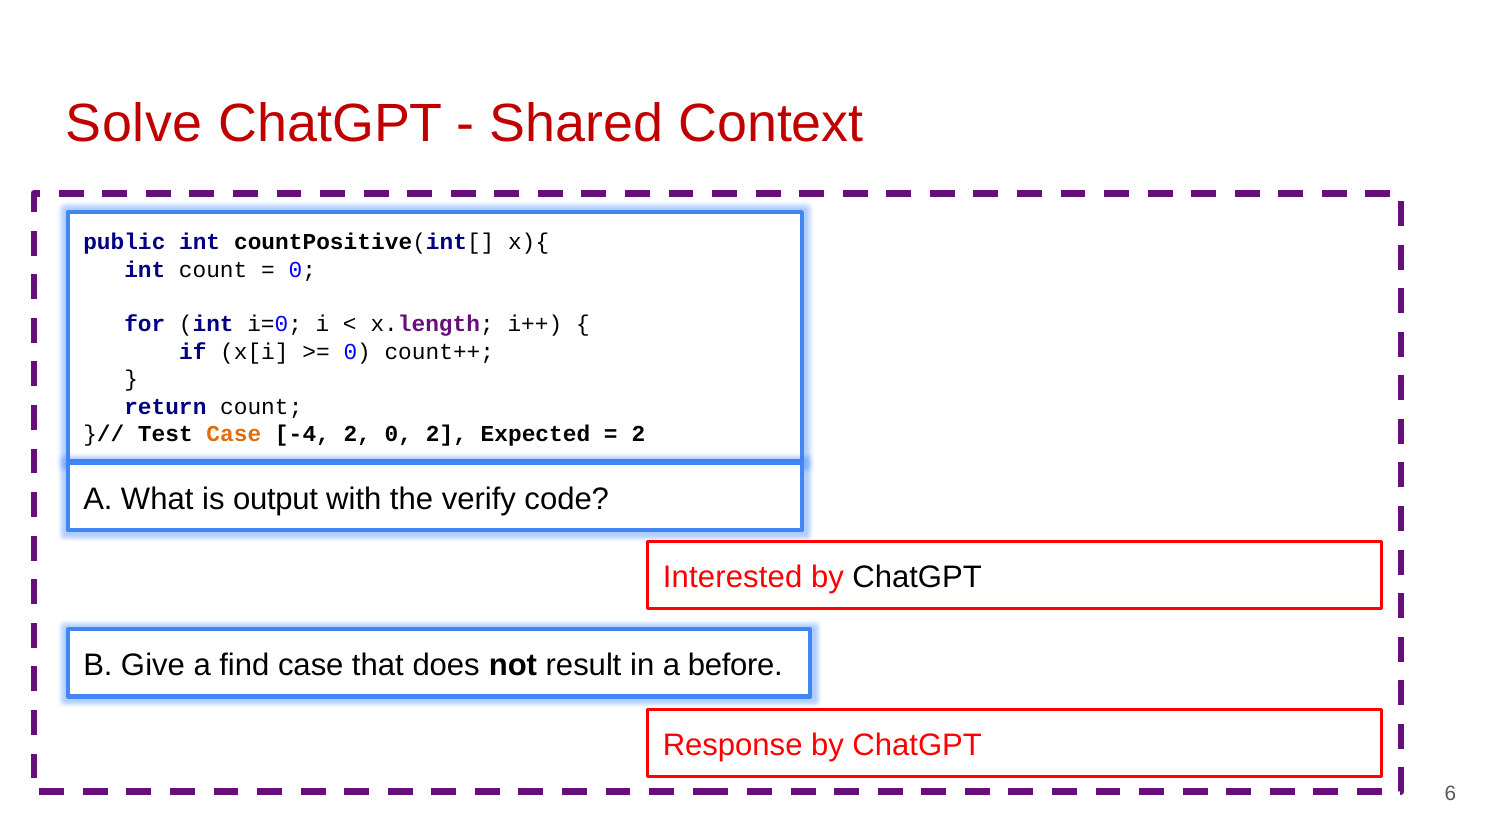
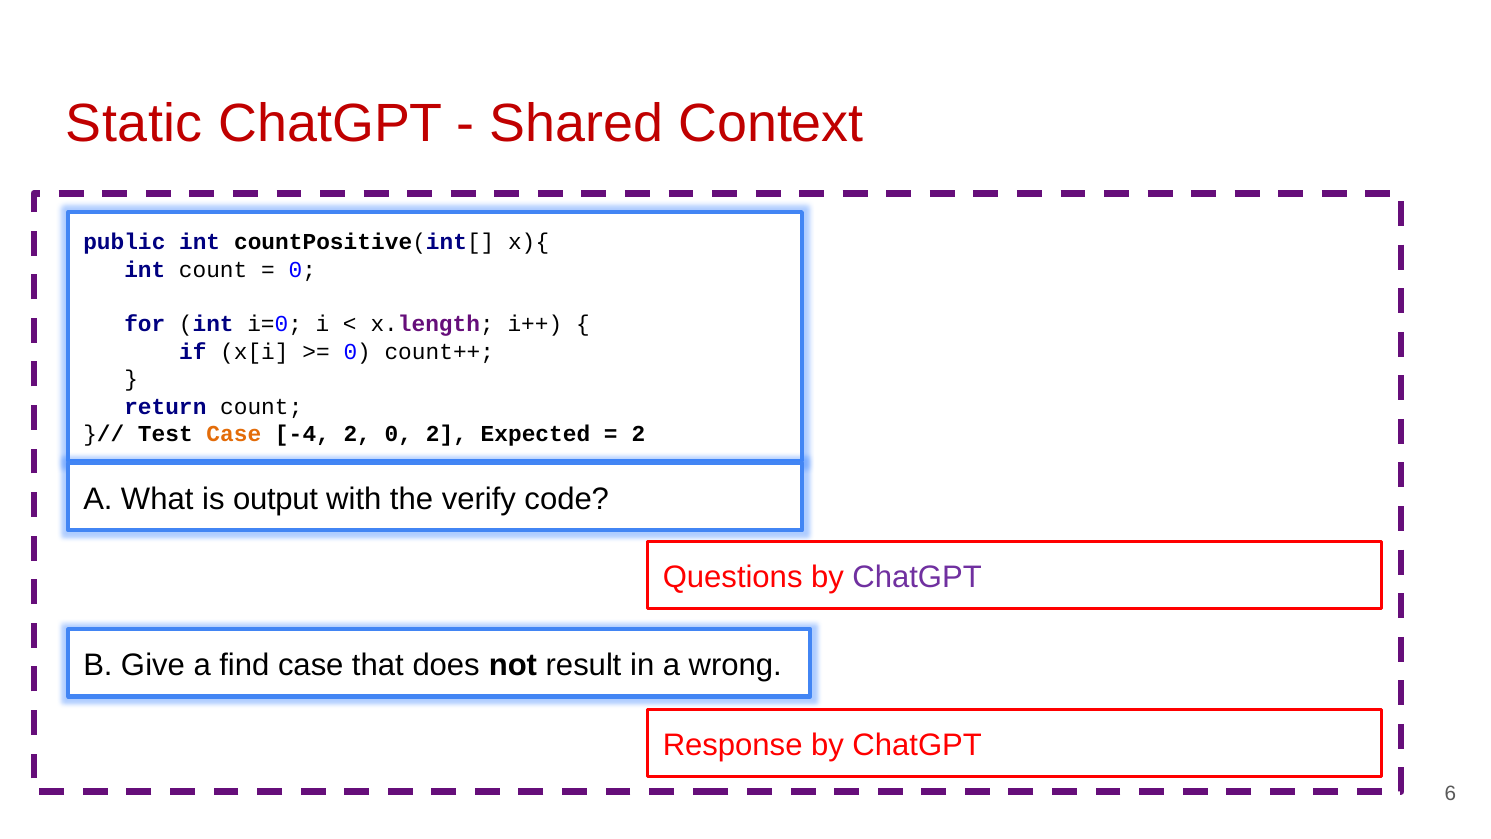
Solve: Solve -> Static
Interested: Interested -> Questions
ChatGPT at (917, 577) colour: black -> purple
before: before -> wrong
